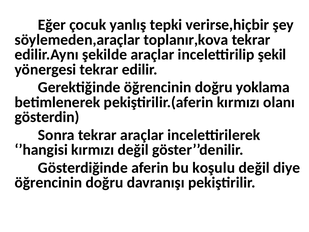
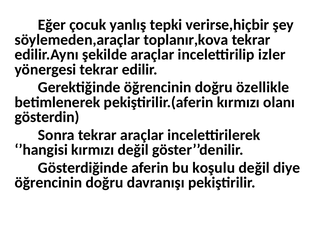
şekil: şekil -> izler
yoklama: yoklama -> özellikle
